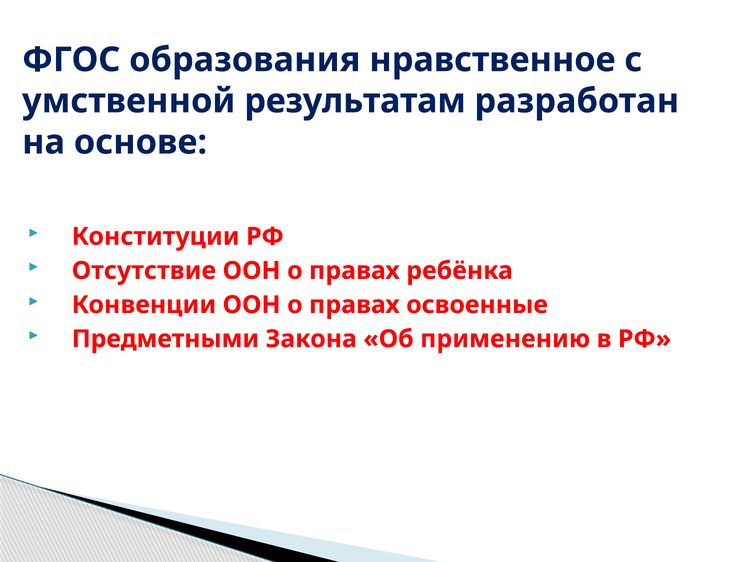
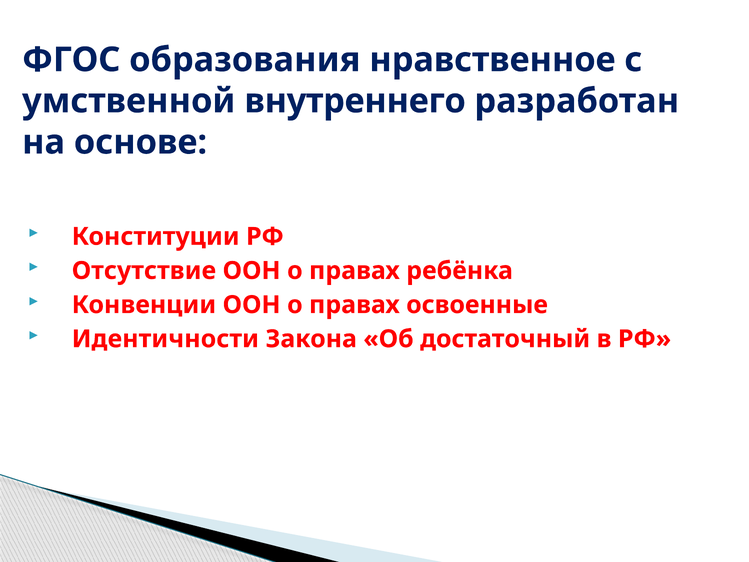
результатам: результатам -> внутреннего
Предметными: Предметными -> Идентичности
применению: применению -> достаточный
